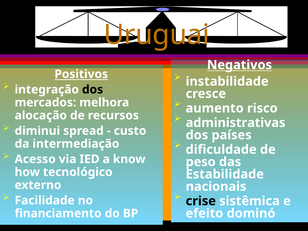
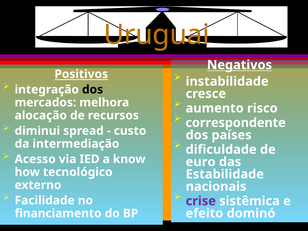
administrativas: administrativas -> correspondente
peso: peso -> euro
crise colour: black -> purple
